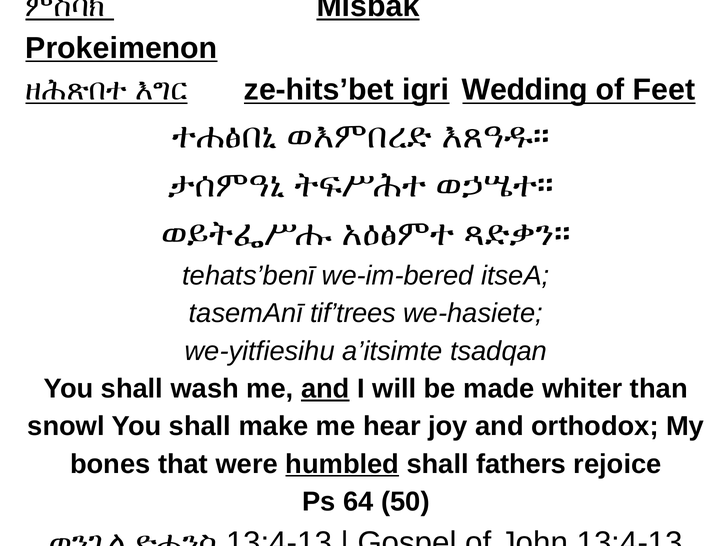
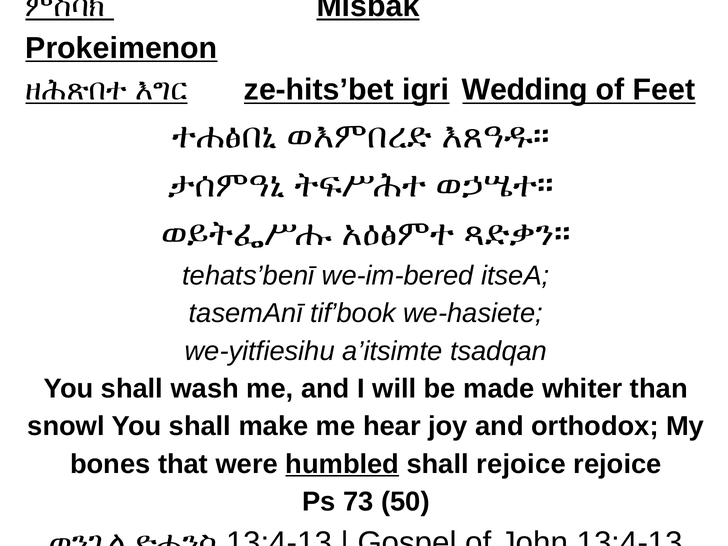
tif’trees: tif’trees -> tif’book
and at (325, 389) underline: present -> none
shall fathers: fathers -> rejoice
64: 64 -> 73
